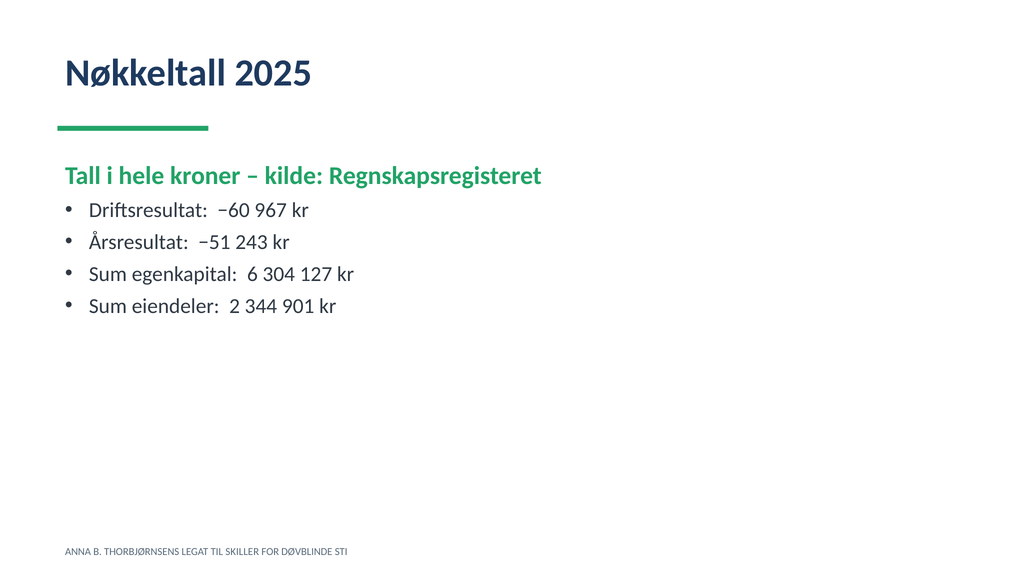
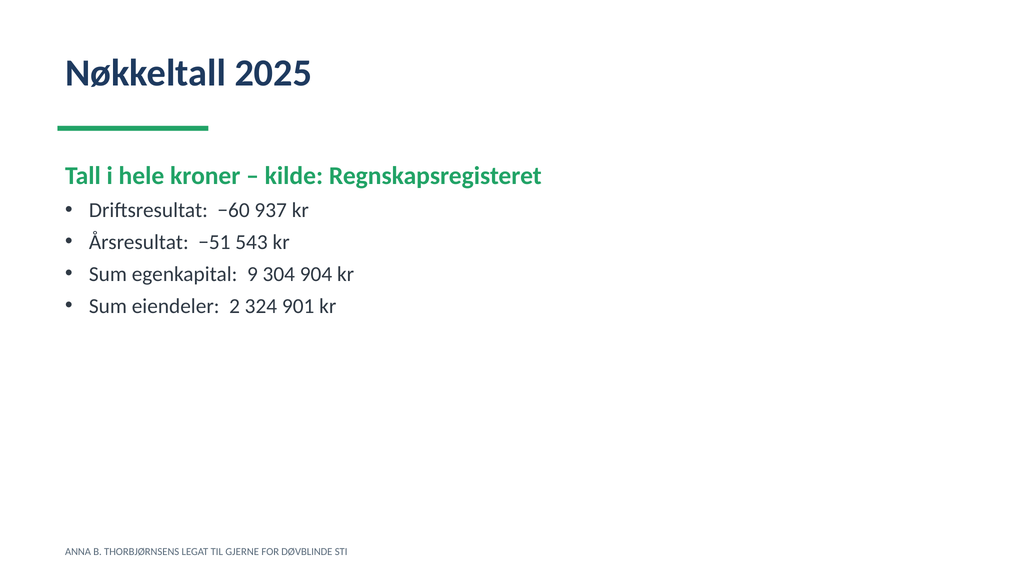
967: 967 -> 937
243: 243 -> 543
6: 6 -> 9
127: 127 -> 904
344: 344 -> 324
SKILLER: SKILLER -> GJERNE
